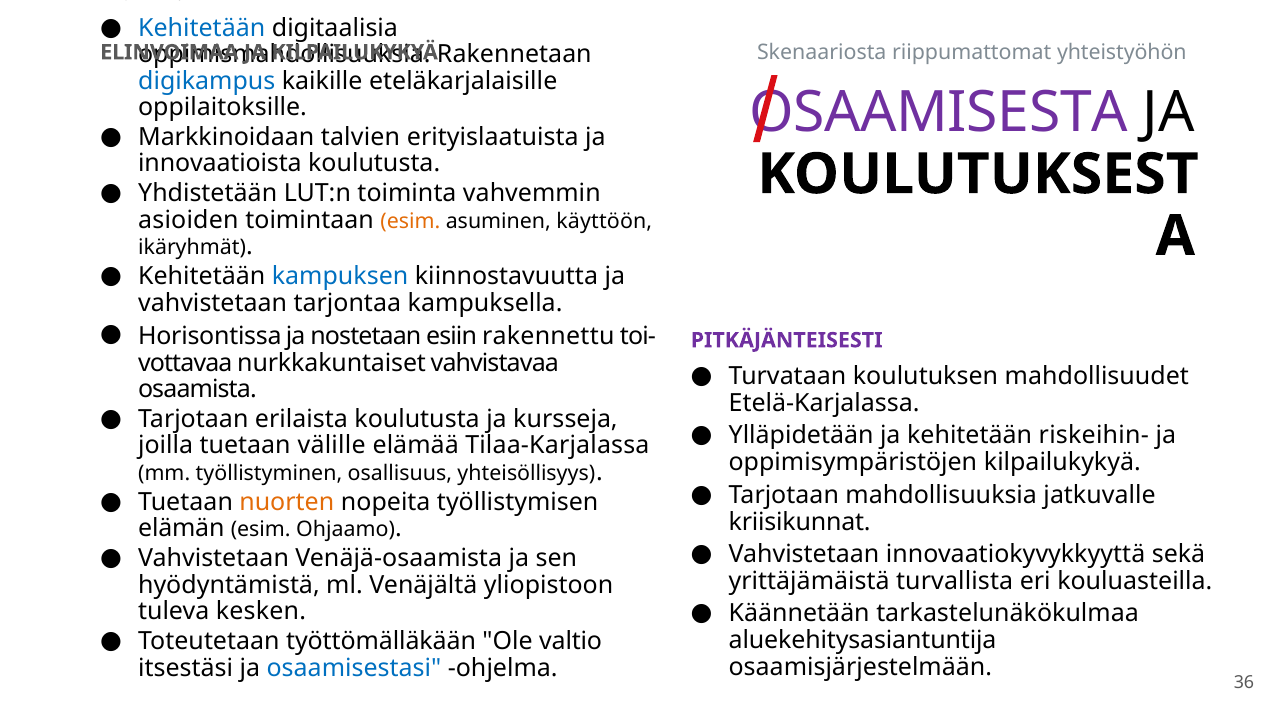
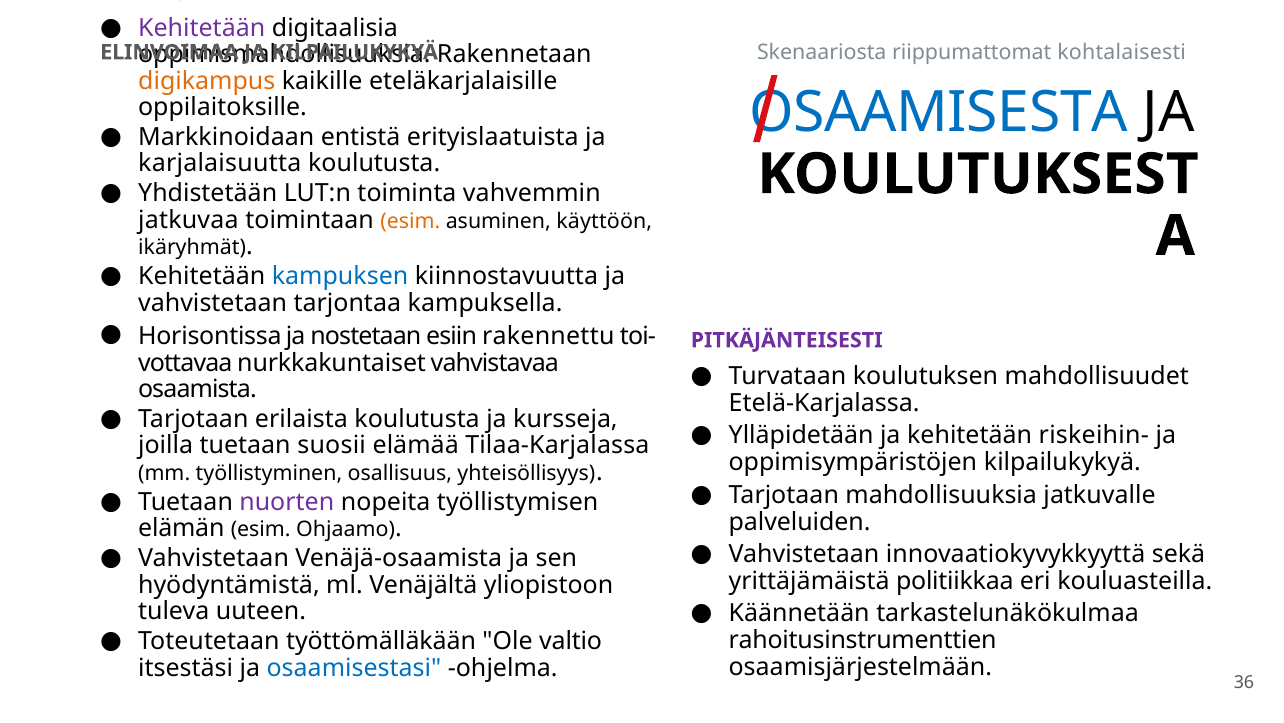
Kehitetään at (202, 28) colour: blue -> purple
yhteistyöhön: yhteistyöhön -> kohtalaisesti
digikampus colour: blue -> orange
OSAAMISESTA colour: purple -> blue
talvien: talvien -> entistä
innovaatioista: innovaatioista -> karjalaisuutta
asioiden: asioiden -> jatkuvaa
välille: välille -> suosii
nuorten colour: orange -> purple
kriisikunnat: kriisikunnat -> palveluiden
turvallista: turvallista -> politiikkaa
kesken: kesken -> uuteen
aluekehitysasiantuntija: aluekehitysasiantuntija -> rahoitusinstrumenttien
